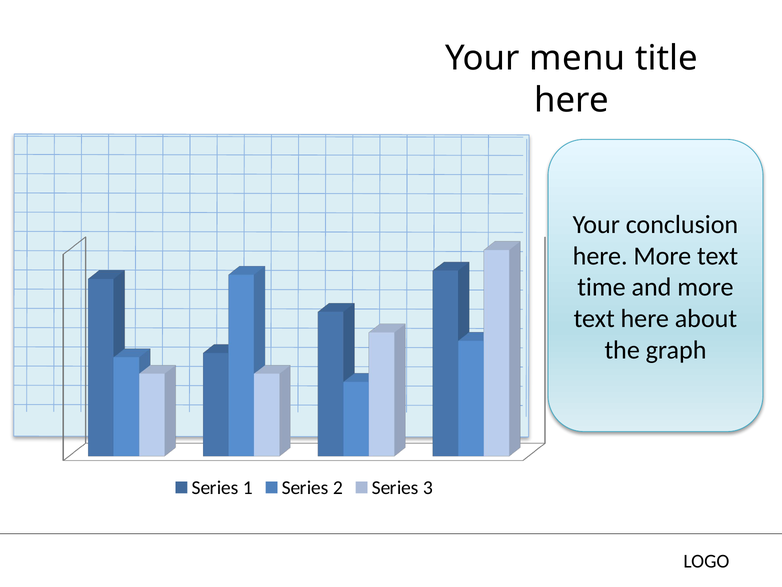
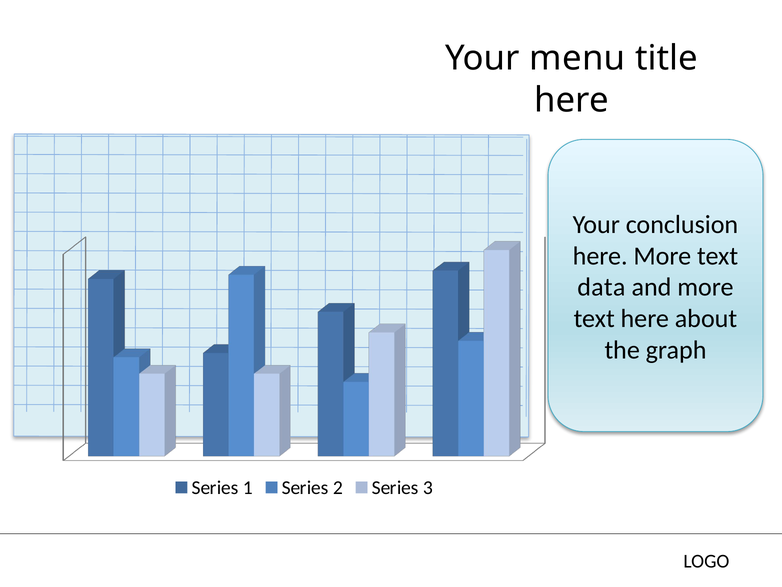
time: time -> data
